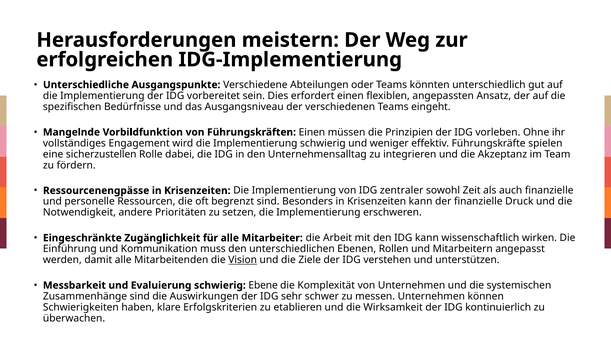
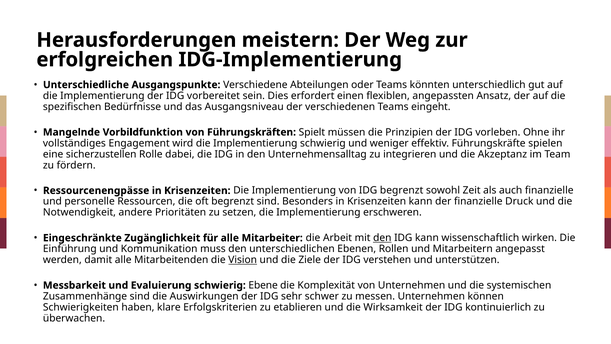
Führungskräften Einen: Einen -> Spielt
IDG zentraler: zentraler -> begrenzt
den at (382, 238) underline: none -> present
